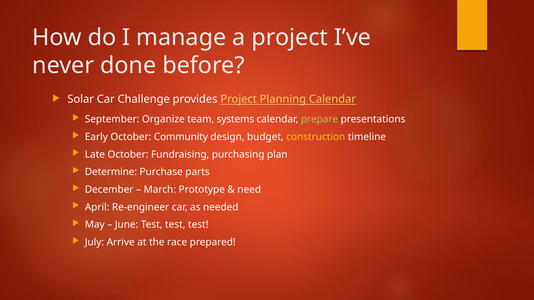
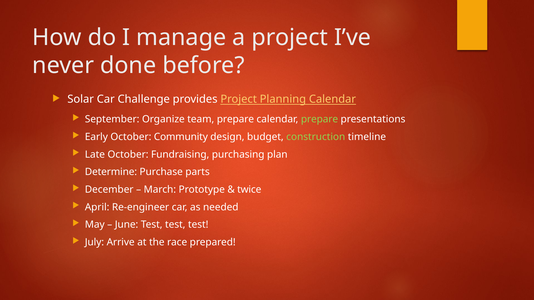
team systems: systems -> prepare
construction colour: yellow -> light green
need: need -> twice
